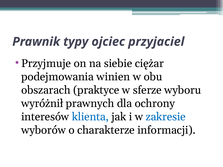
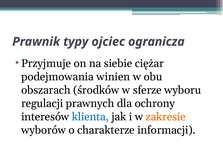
przyjaciel: przyjaciel -> ogranicza
praktyce: praktyce -> środków
wyróżnił: wyróżnił -> regulacji
zakresie colour: blue -> orange
